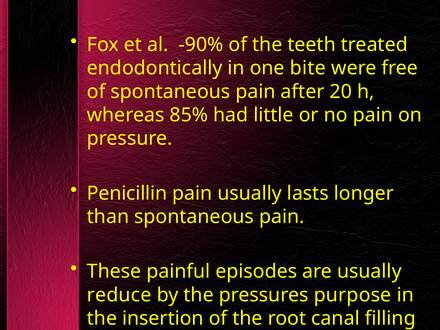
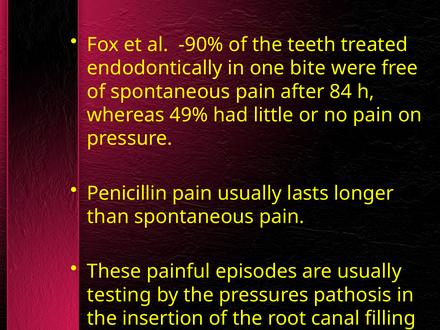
20: 20 -> 84
85%: 85% -> 49%
reduce: reduce -> testing
purpose: purpose -> pathosis
